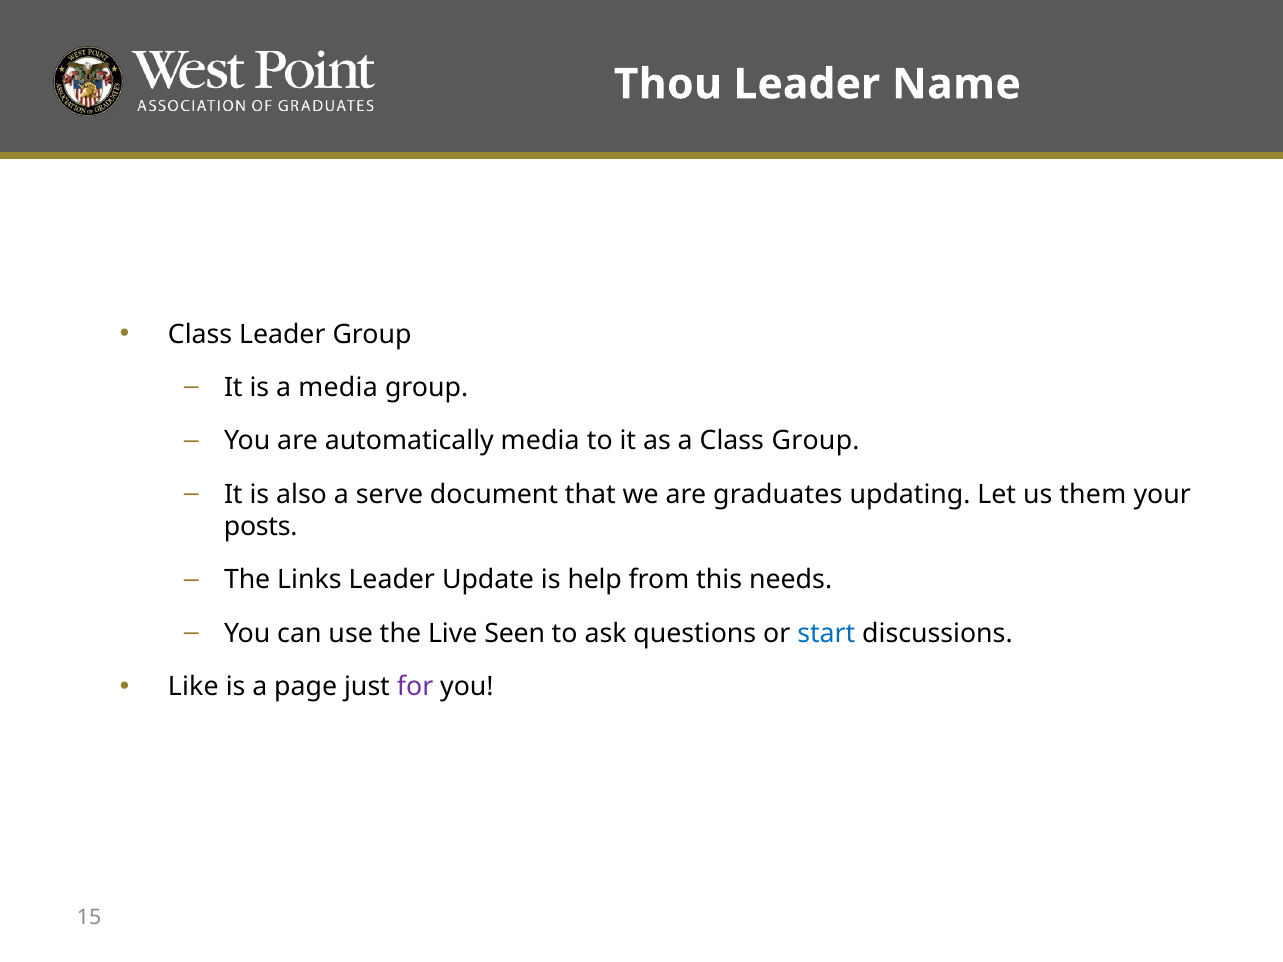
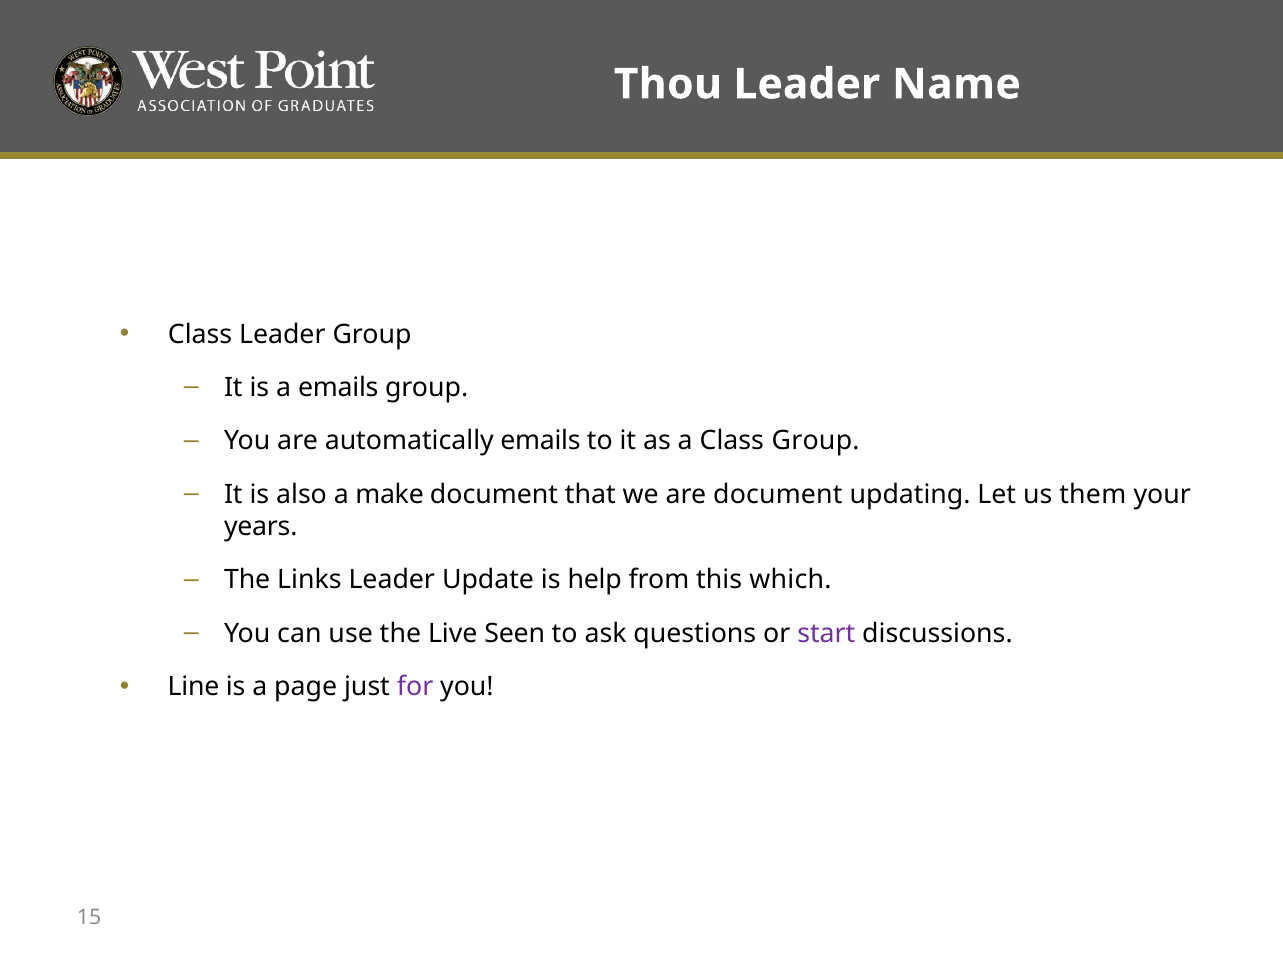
a media: media -> emails
automatically media: media -> emails
serve: serve -> make
are graduates: graduates -> document
posts: posts -> years
needs: needs -> which
start colour: blue -> purple
Like: Like -> Line
